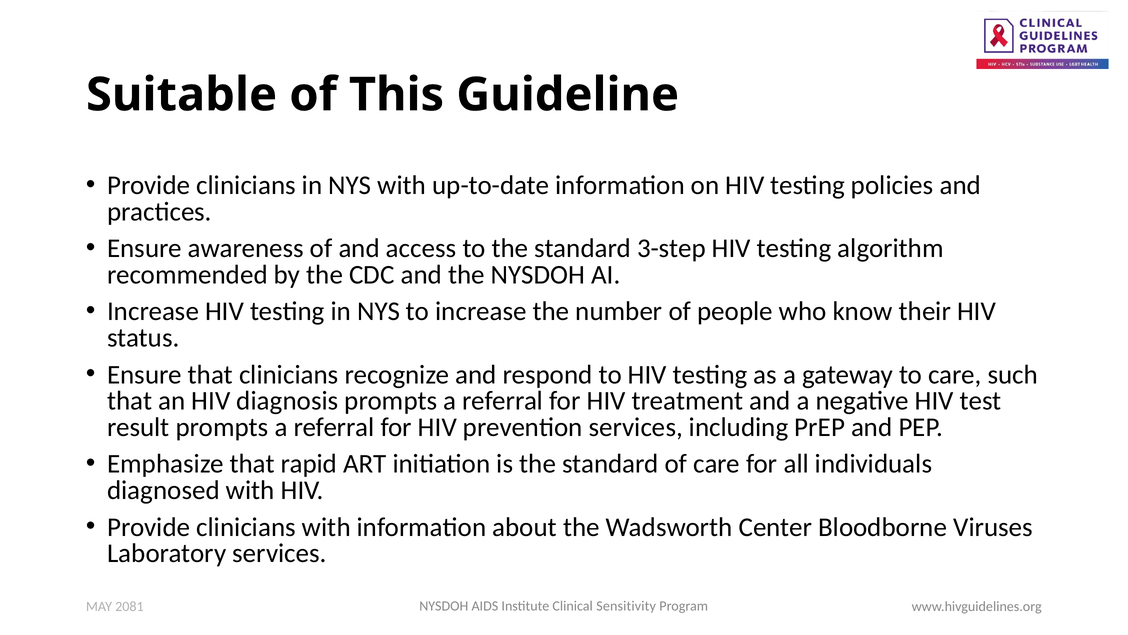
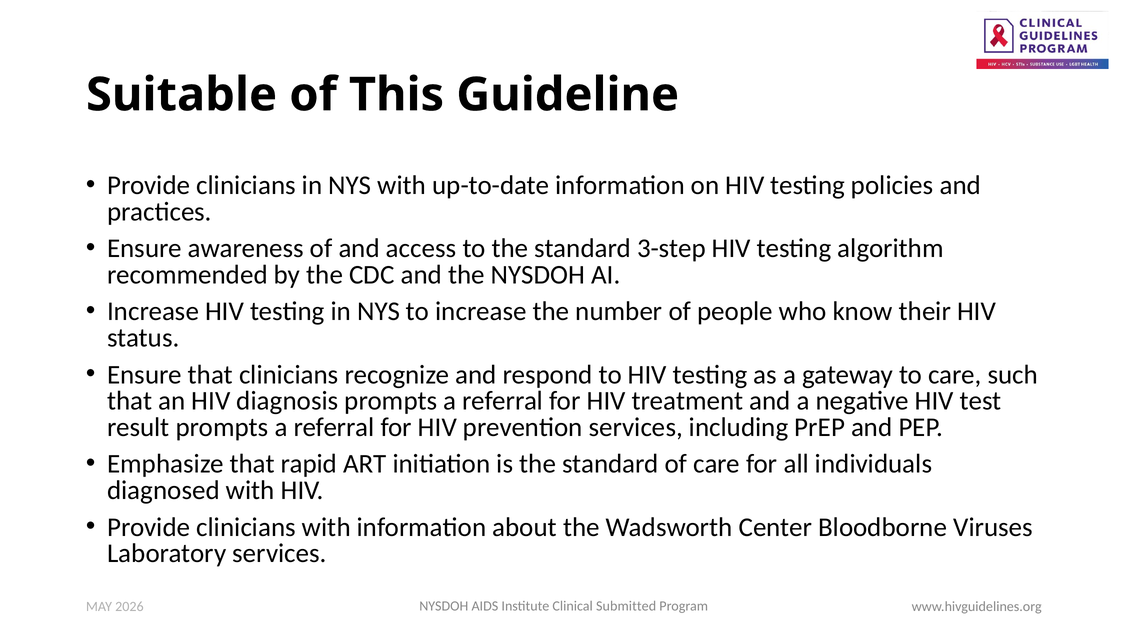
Sensitivity: Sensitivity -> Submitted
2081: 2081 -> 2026
